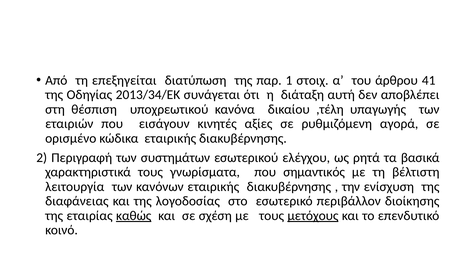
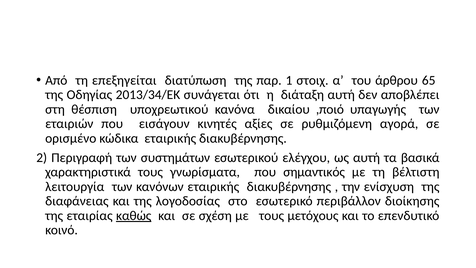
41: 41 -> 65
,τέλη: ,τέλη -> ,ποιό
ως ρητά: ρητά -> αυτή
μετόχους underline: present -> none
